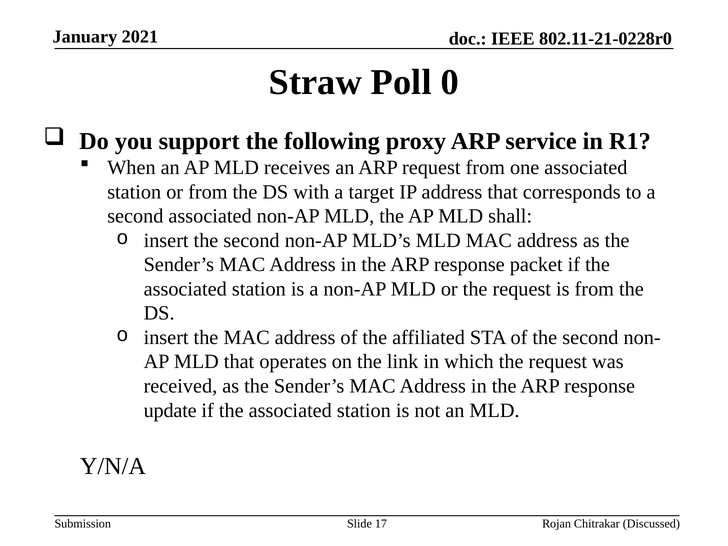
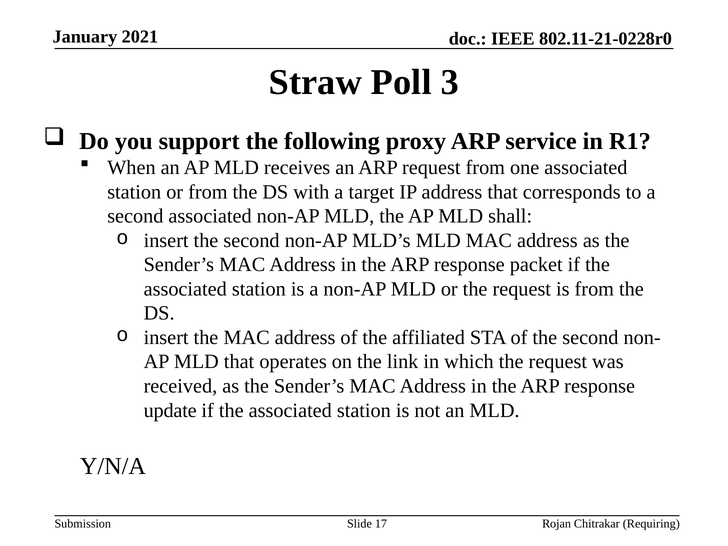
0: 0 -> 3
Discussed: Discussed -> Requiring
